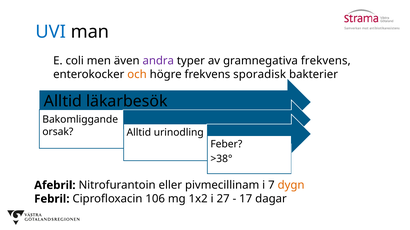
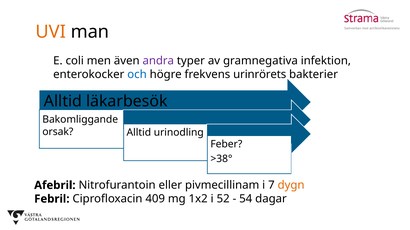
UVI colour: blue -> orange
gramnegativa frekvens: frekvens -> infektion
och colour: orange -> blue
sporadisk: sporadisk -> urinrörets
106: 106 -> 409
27: 27 -> 52
17: 17 -> 54
